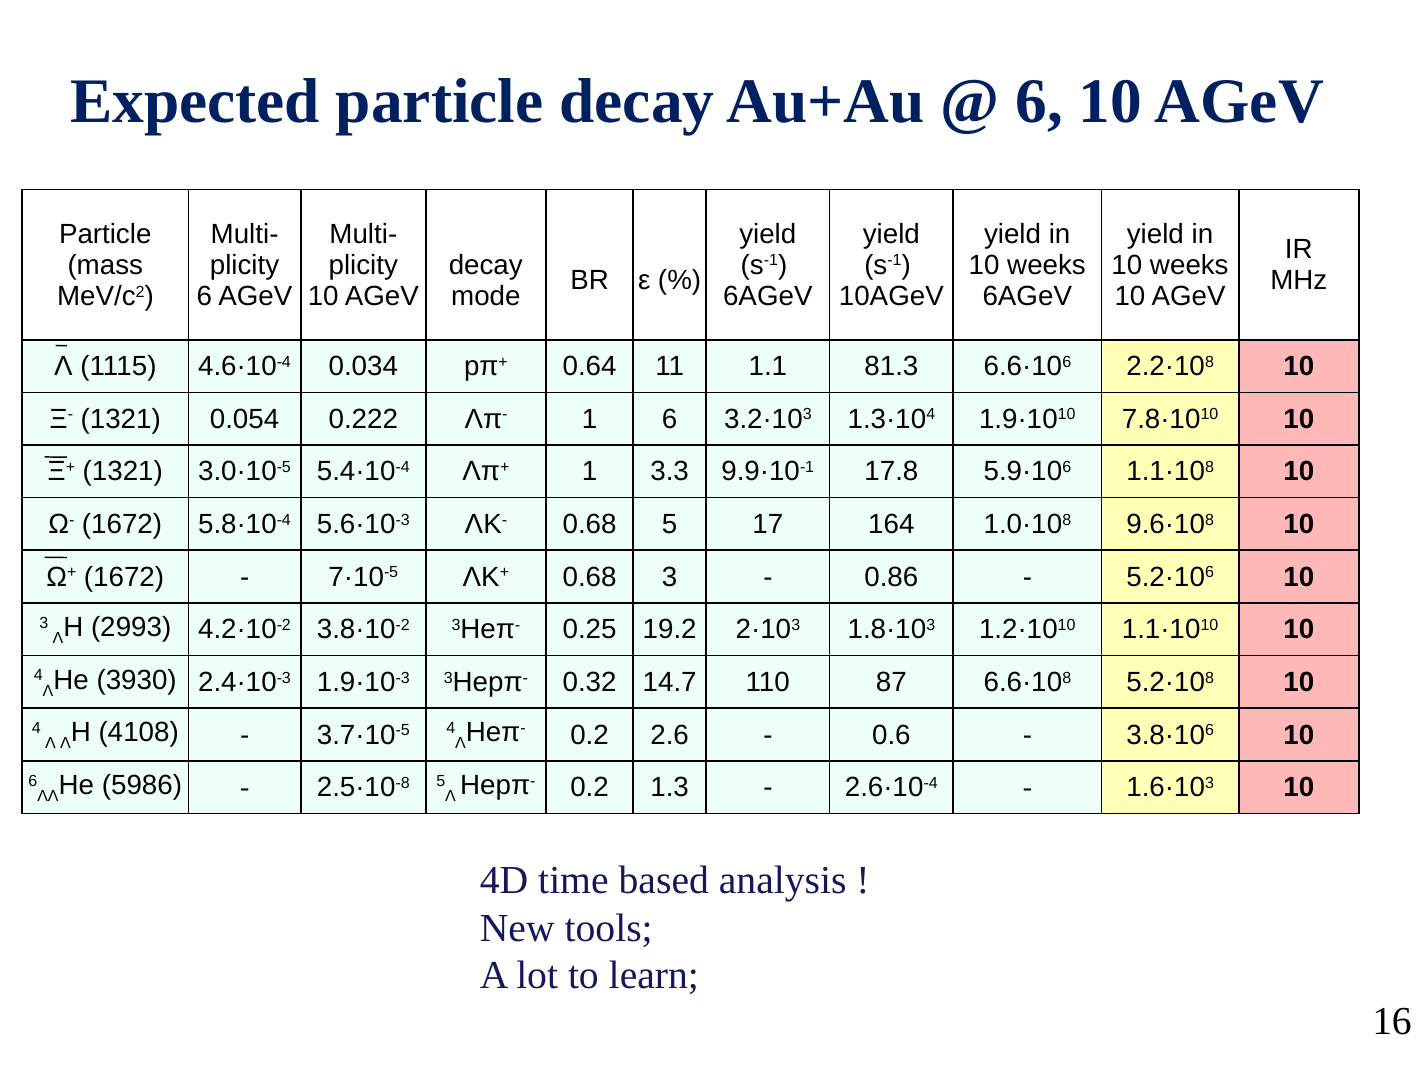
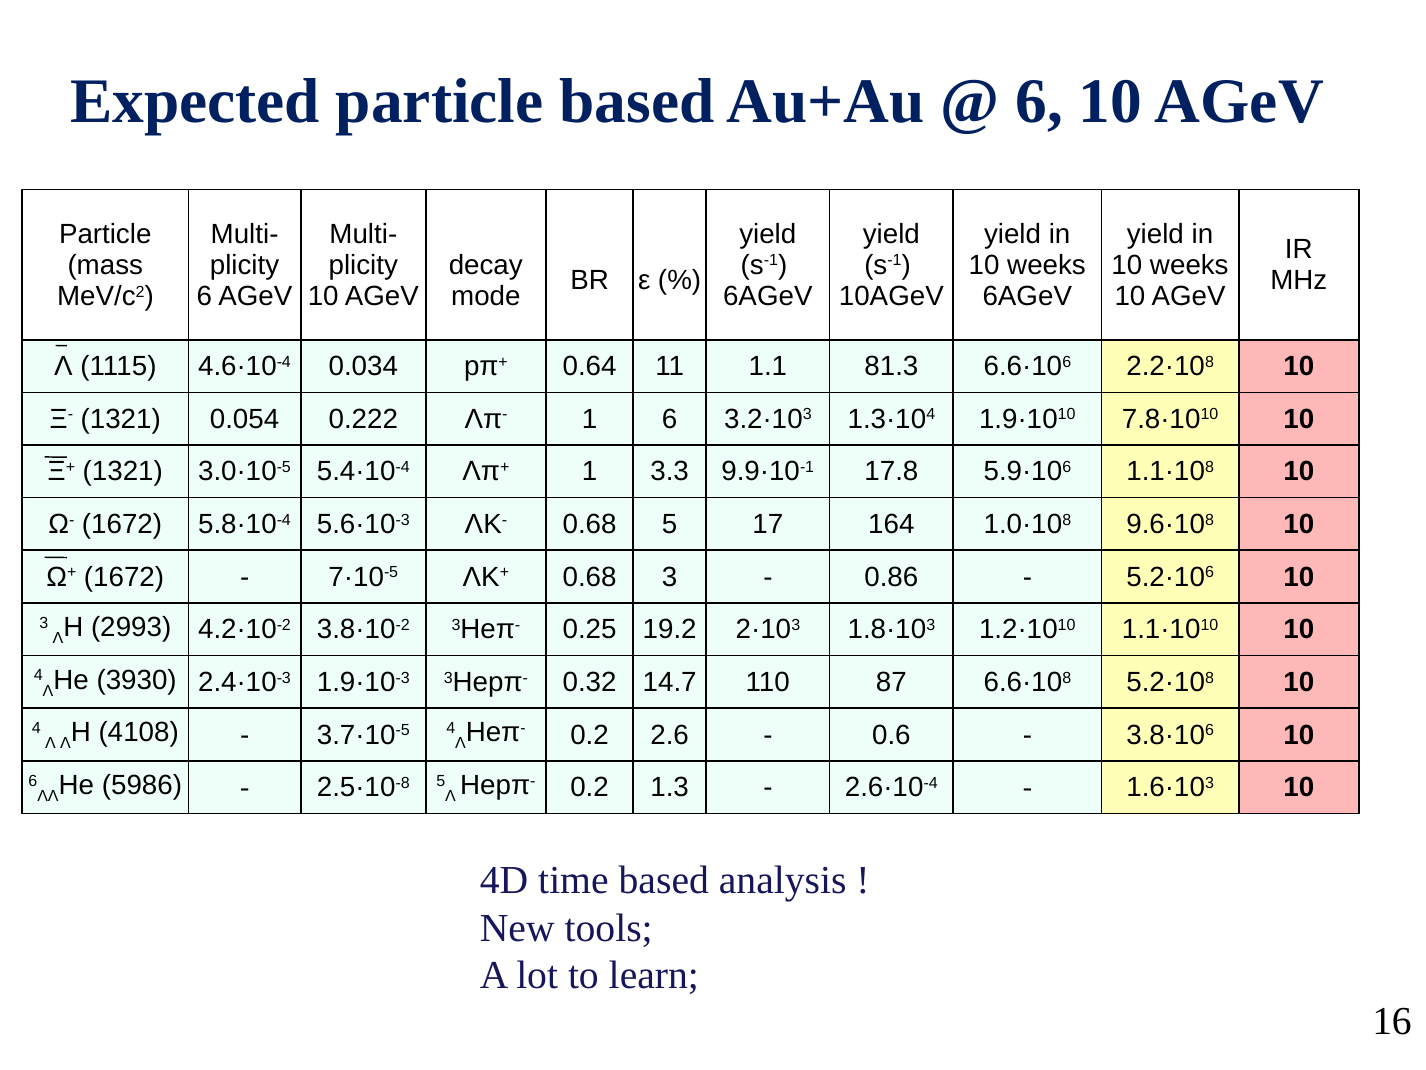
particle decay: decay -> based
